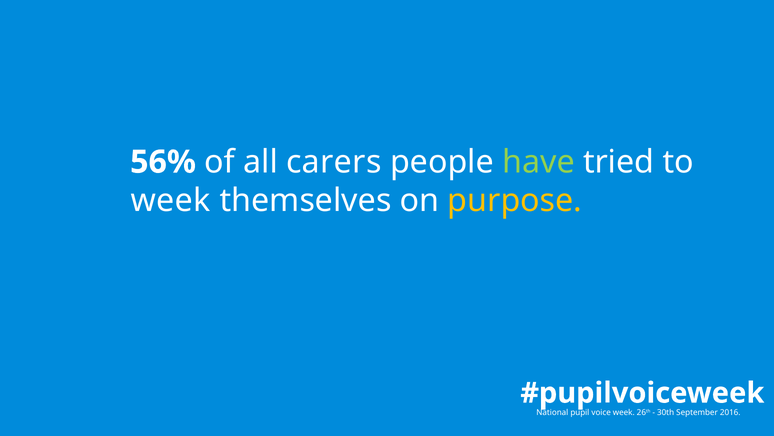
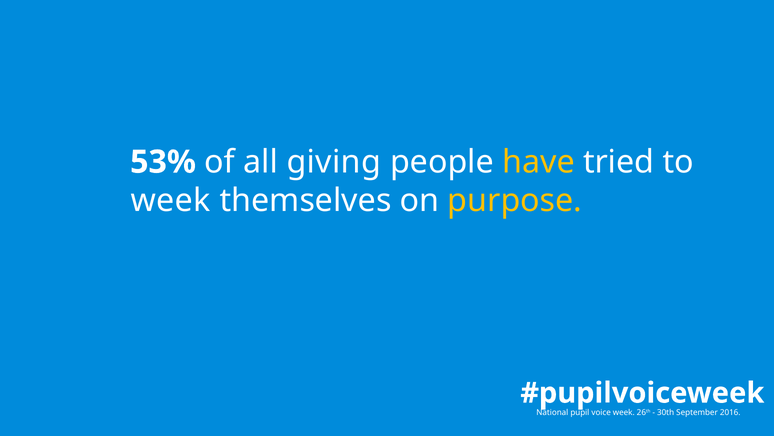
56%: 56% -> 53%
carers: carers -> giving
have colour: light green -> yellow
